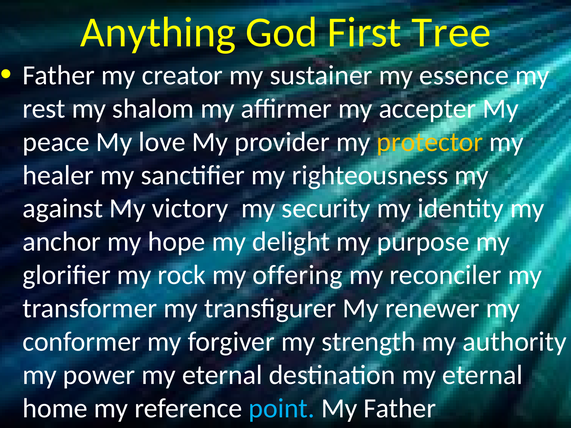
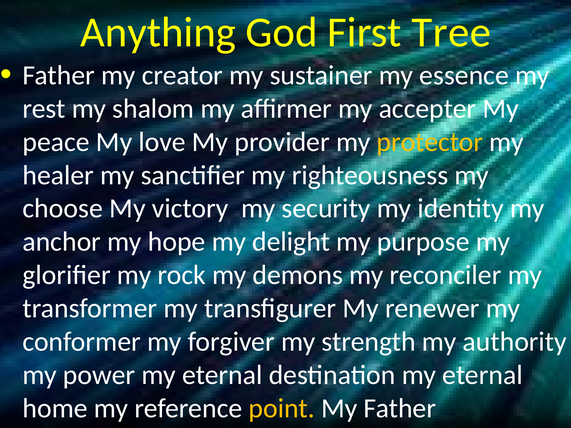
against: against -> choose
offering: offering -> demons
point colour: light blue -> yellow
